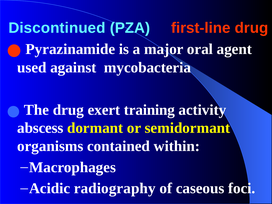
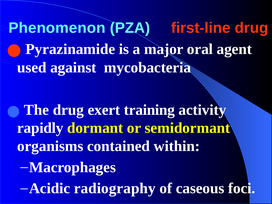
Discontinued: Discontinued -> Phenomenon
abscess: abscess -> rapidly
